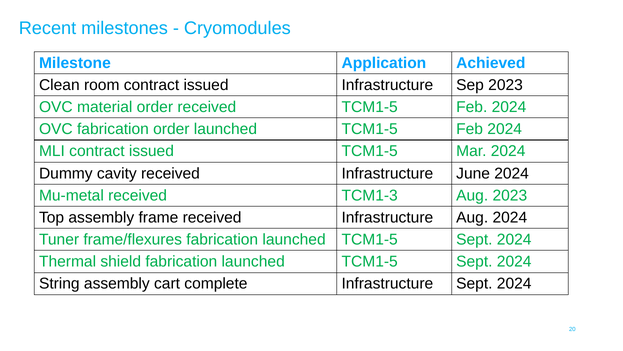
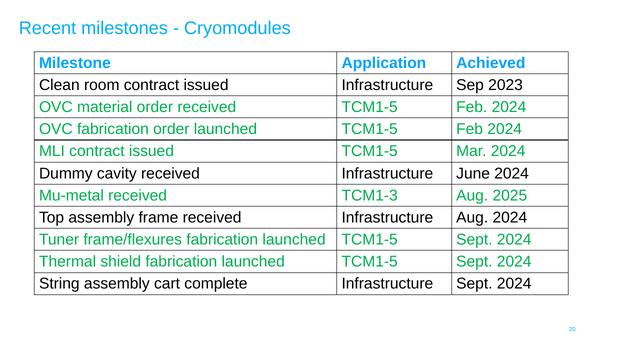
Aug 2023: 2023 -> 2025
